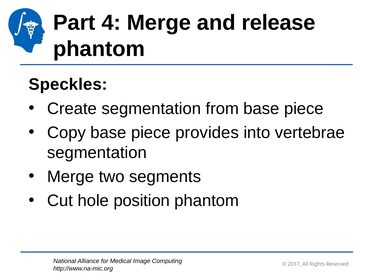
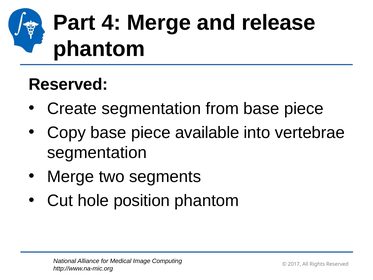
Speckles at (68, 84): Speckles -> Reserved
provides: provides -> available
